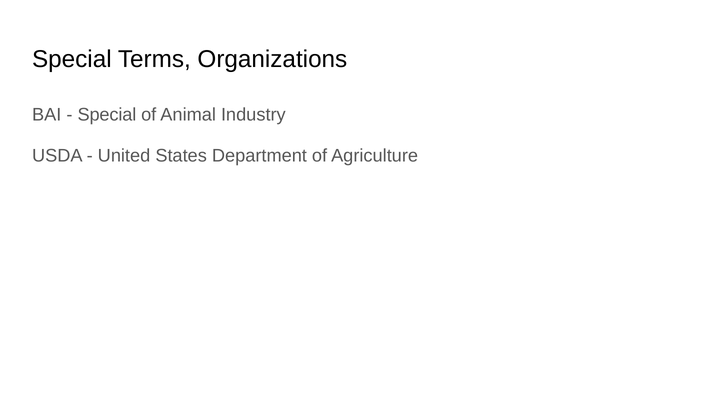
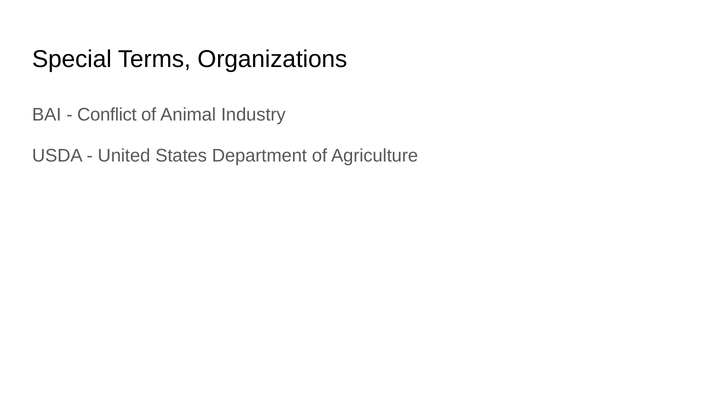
Special at (107, 114): Special -> Conflict
